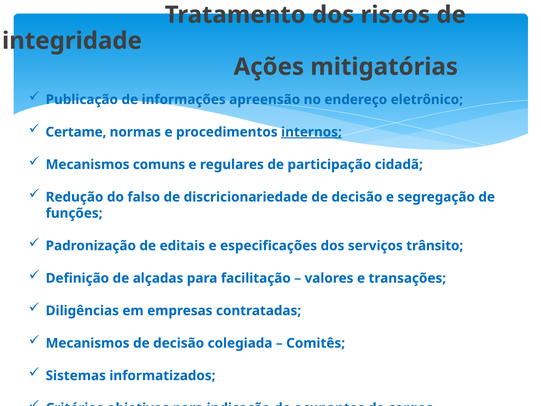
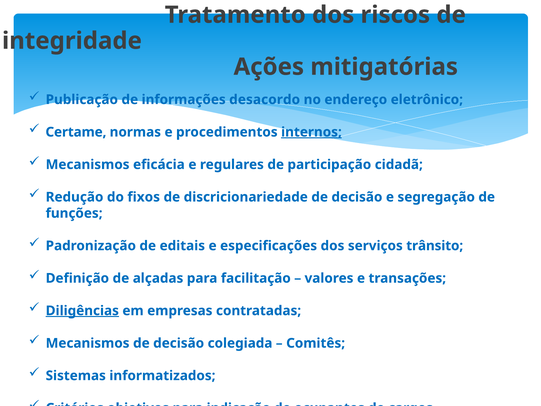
apreensão: apreensão -> desacordo
comuns: comuns -> eficácia
falso: falso -> fixos
Diligências underline: none -> present
